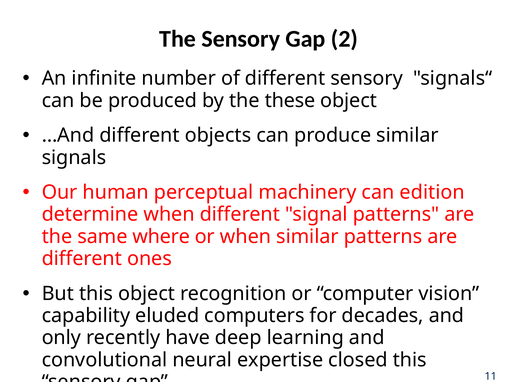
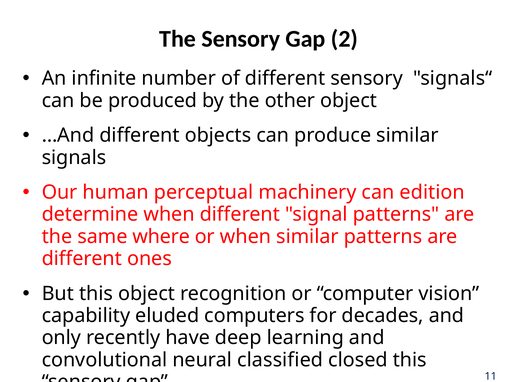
these: these -> other
expertise: expertise -> classified
